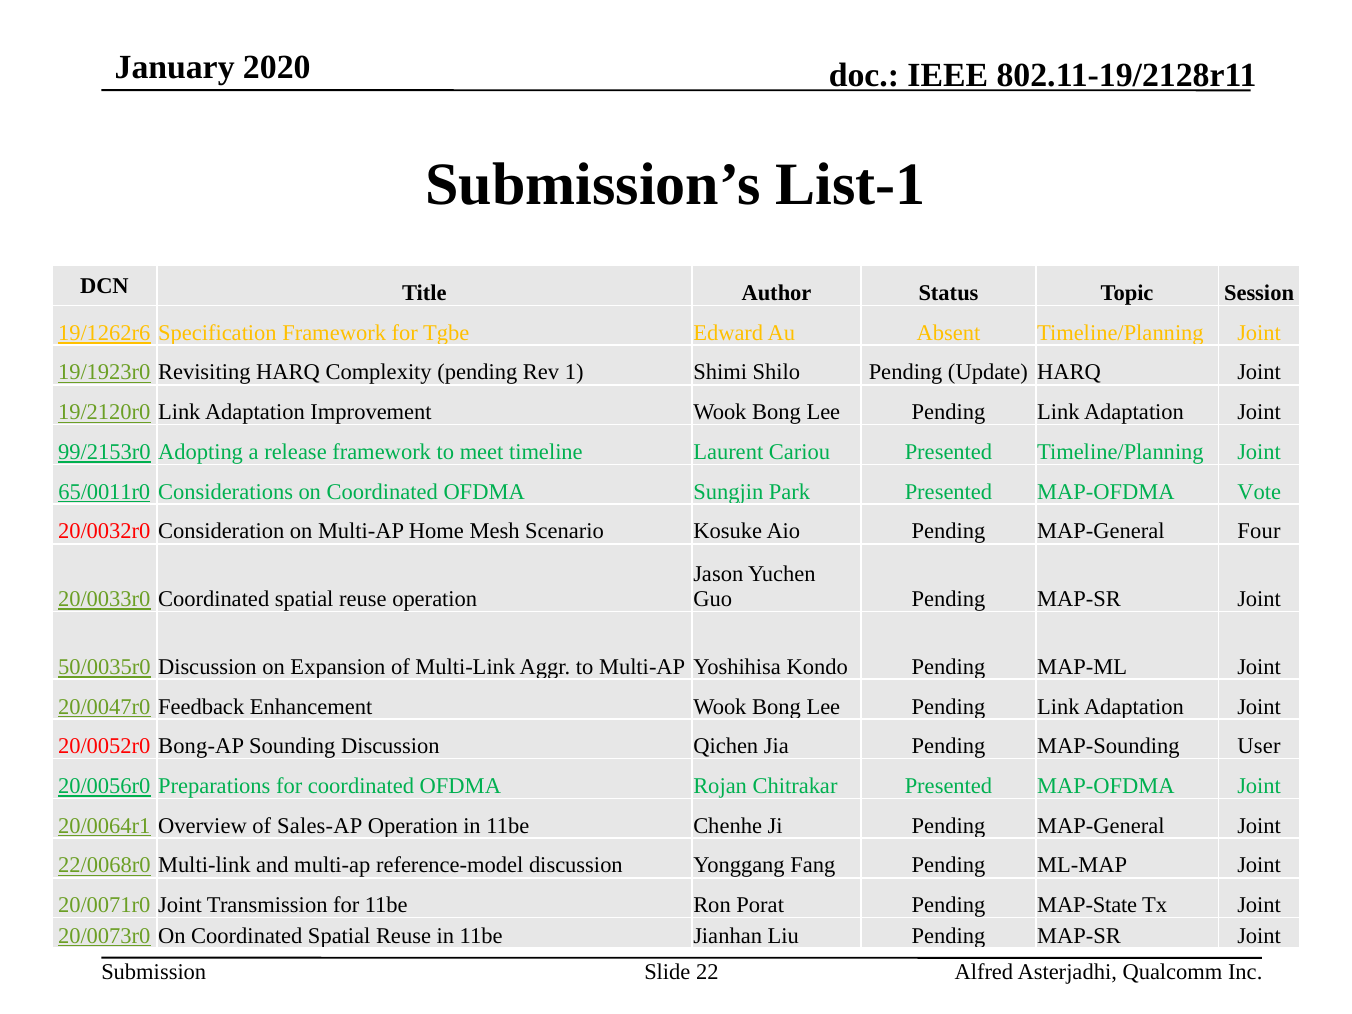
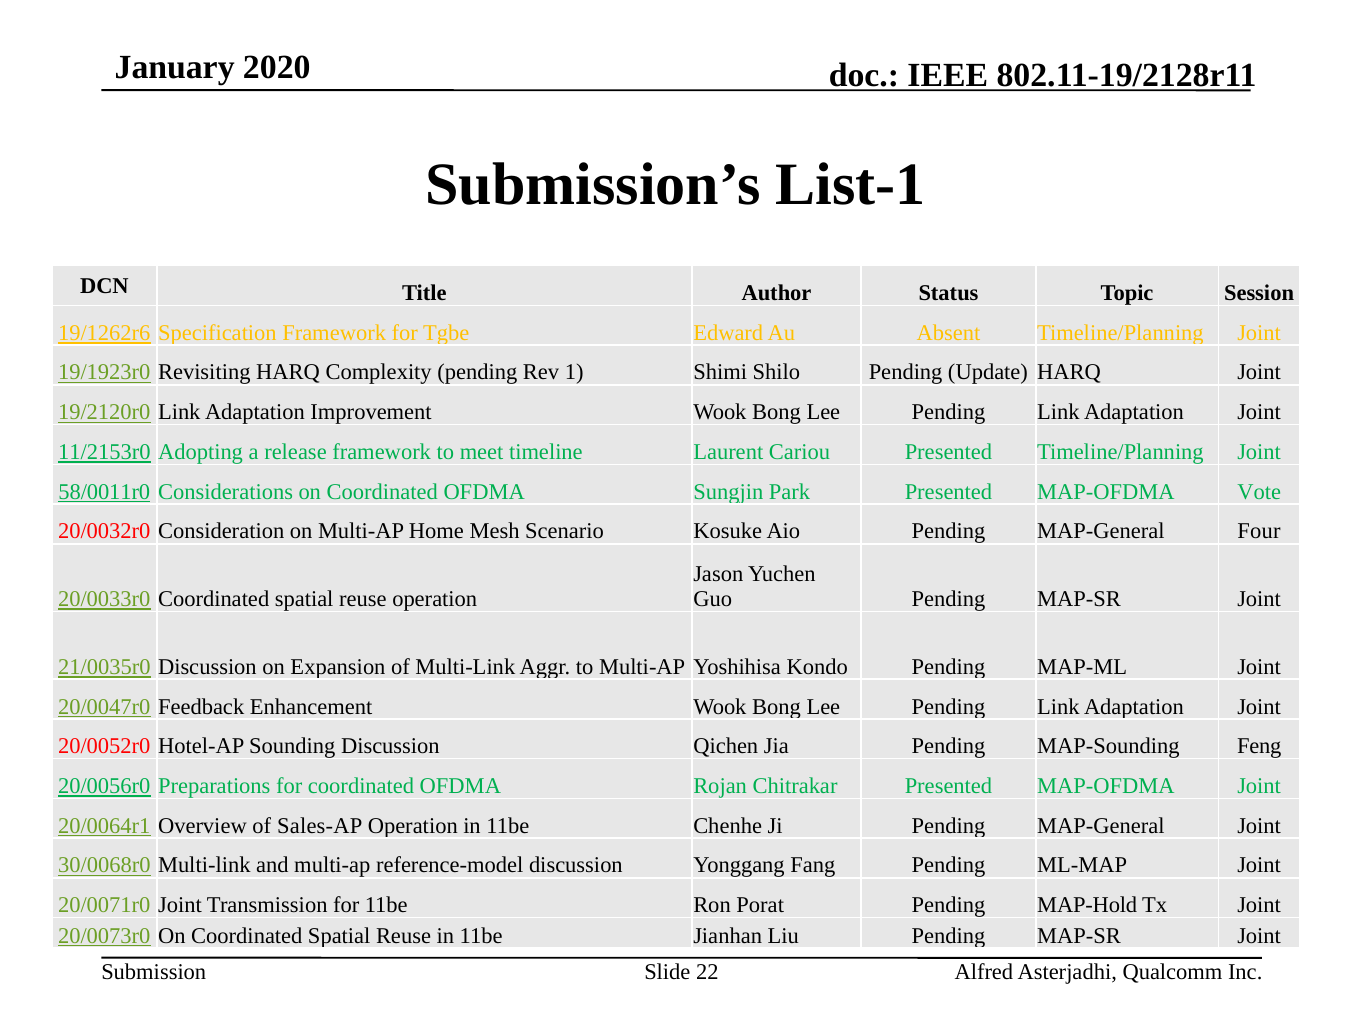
99/2153r0: 99/2153r0 -> 11/2153r0
65/0011r0: 65/0011r0 -> 58/0011r0
50/0035r0: 50/0035r0 -> 21/0035r0
Bong-AP: Bong-AP -> Hotel-AP
User: User -> Feng
22/0068r0: 22/0068r0 -> 30/0068r0
MAP-State: MAP-State -> MAP-Hold
